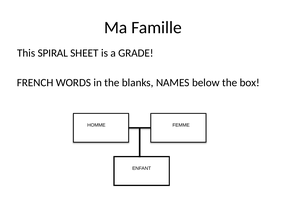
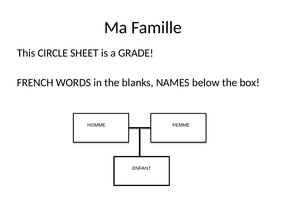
SPIRAL: SPIRAL -> CIRCLE
